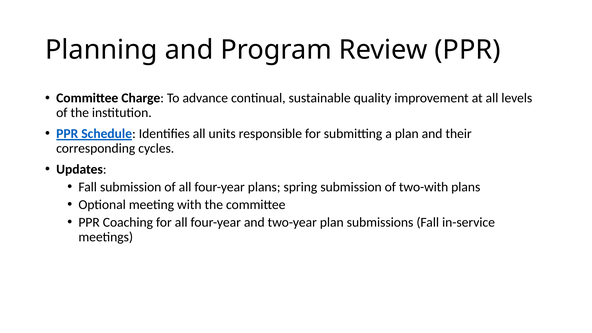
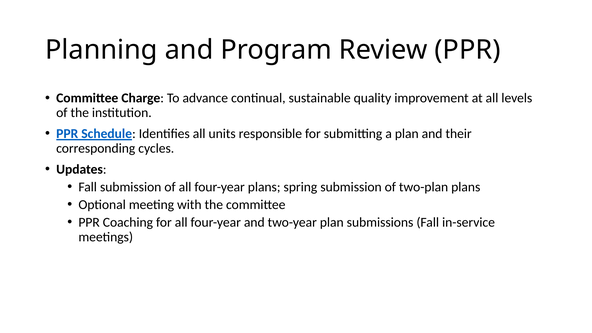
two-with: two-with -> two-plan
